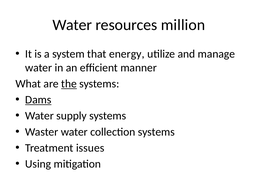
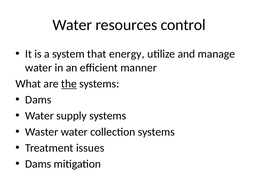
million: million -> control
Dams at (38, 100) underline: present -> none
Using at (38, 164): Using -> Dams
